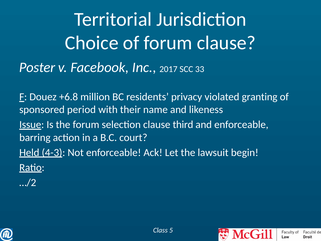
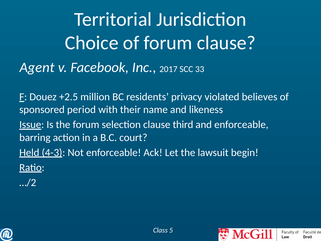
Poster: Poster -> Agent
+6.8: +6.8 -> +2.5
granting: granting -> believes
